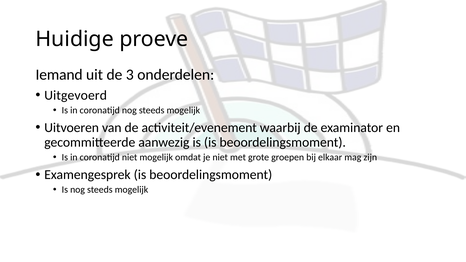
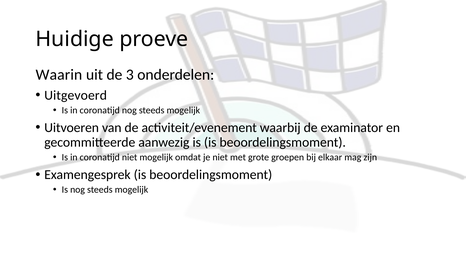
Iemand: Iemand -> Waarin
